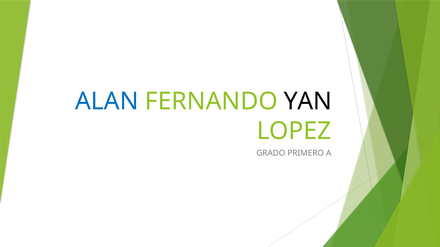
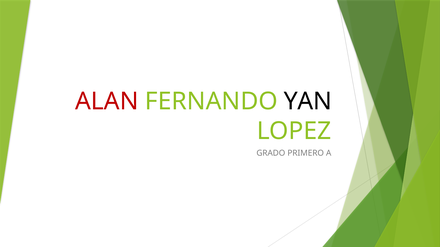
ALAN colour: blue -> red
